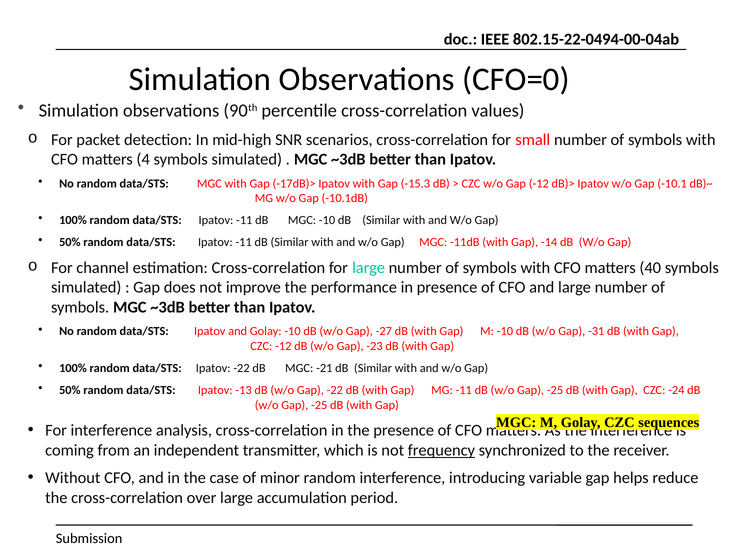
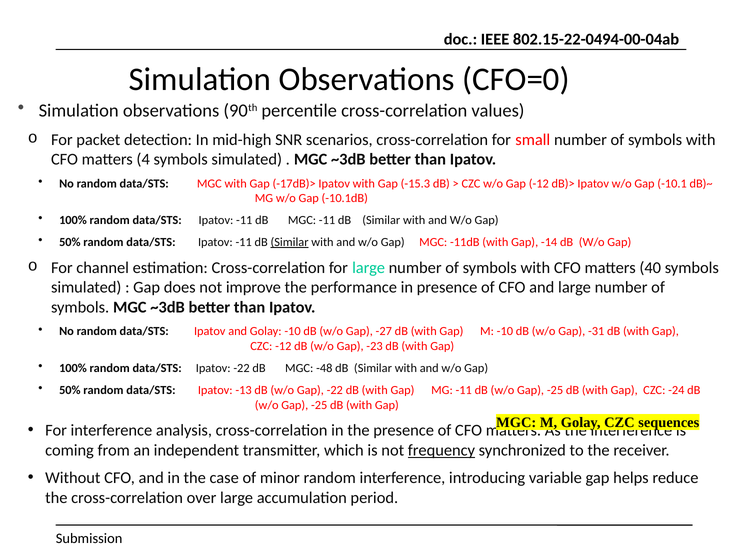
MGC -10: -10 -> -11
Similar at (290, 242) underline: none -> present
-21: -21 -> -48
